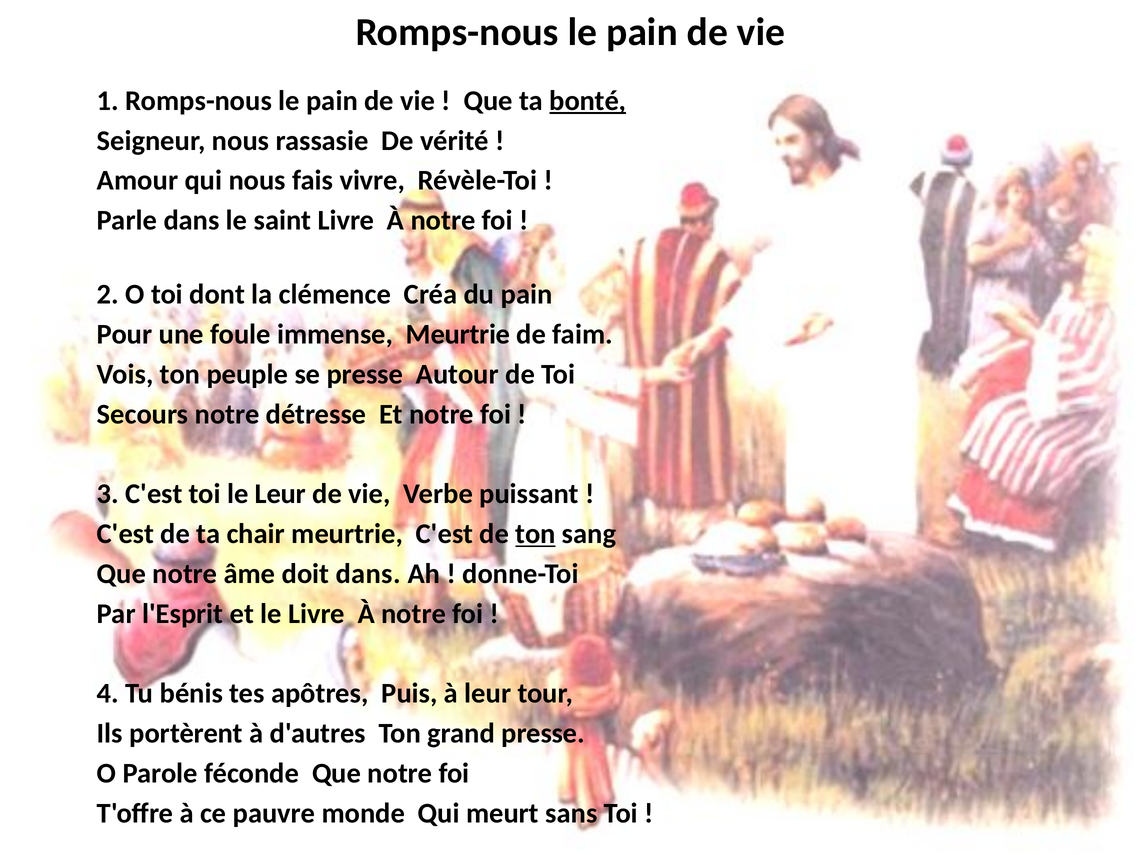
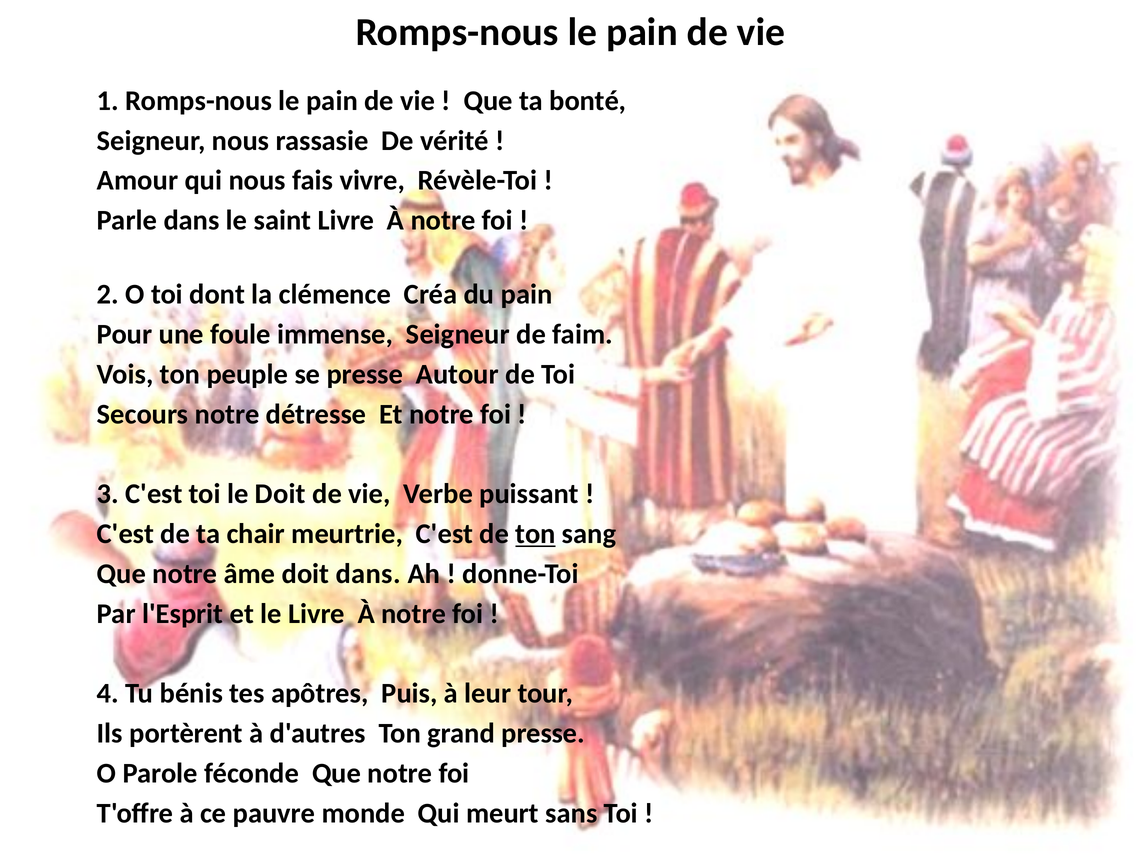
bonté underline: present -> none
immense Meurtrie: Meurtrie -> Seigneur
le Leur: Leur -> Doit
